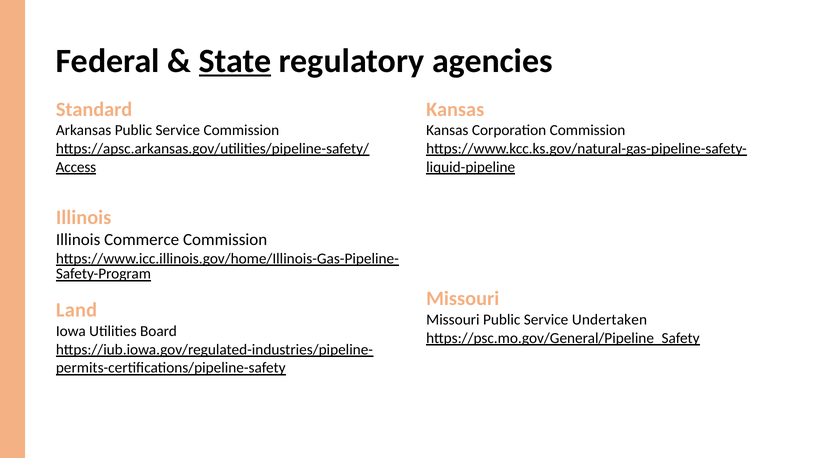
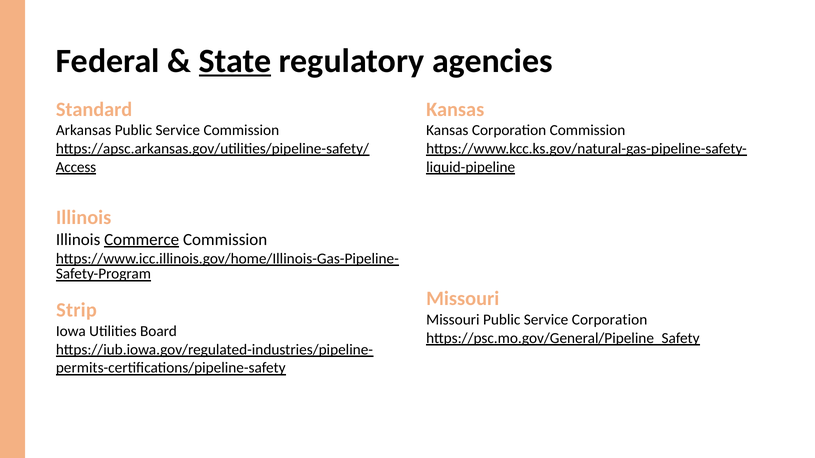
Commerce underline: none -> present
Land: Land -> Strip
Service Undertaken: Undertaken -> Corporation
